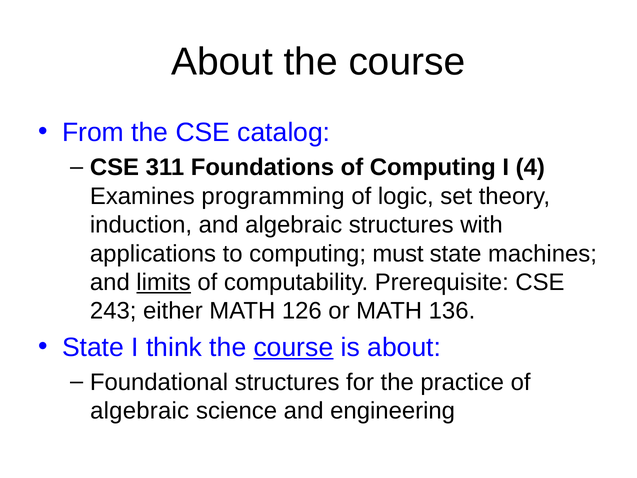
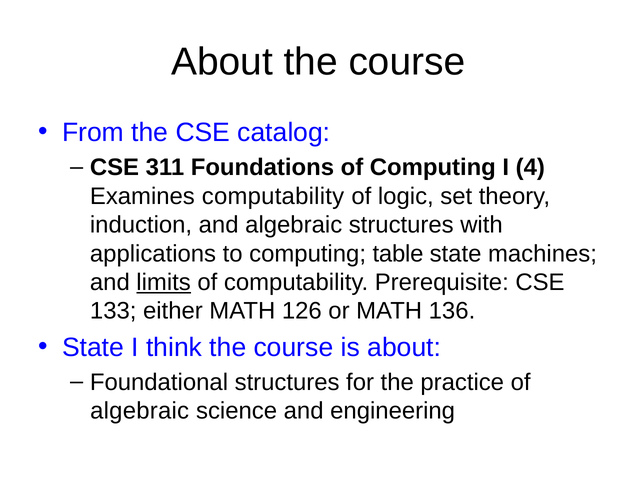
Examines programming: programming -> computability
must: must -> table
243: 243 -> 133
course at (294, 347) underline: present -> none
